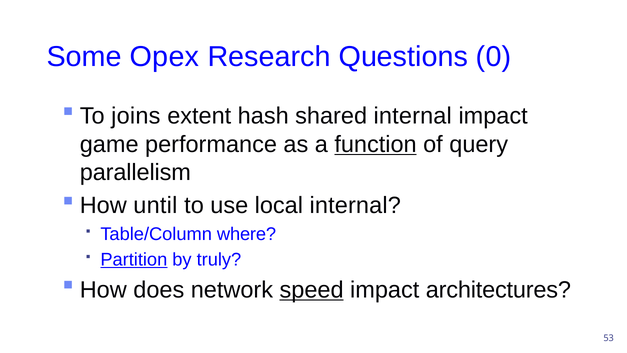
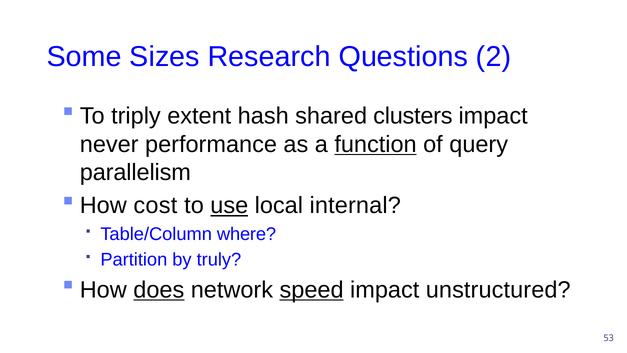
Opex: Opex -> Sizes
0: 0 -> 2
joins: joins -> triply
shared internal: internal -> clusters
game: game -> never
until: until -> cost
use underline: none -> present
Partition underline: present -> none
does underline: none -> present
architectures: architectures -> unstructured
